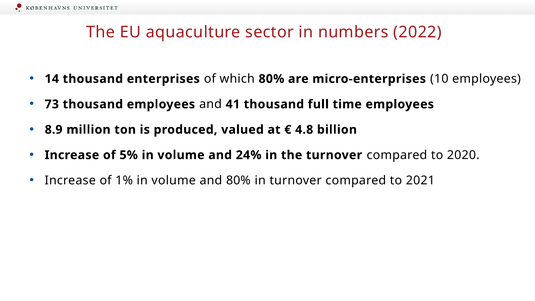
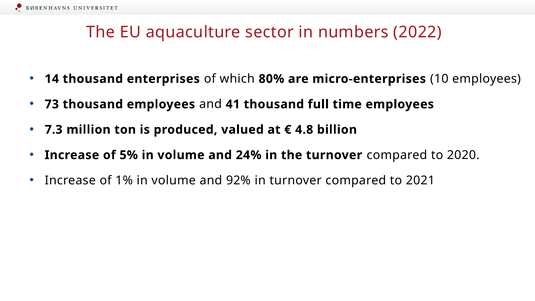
8.9: 8.9 -> 7.3
and 80%: 80% -> 92%
